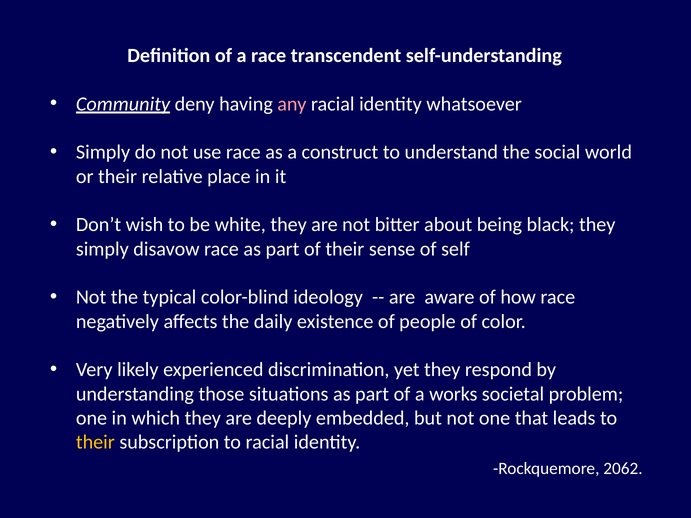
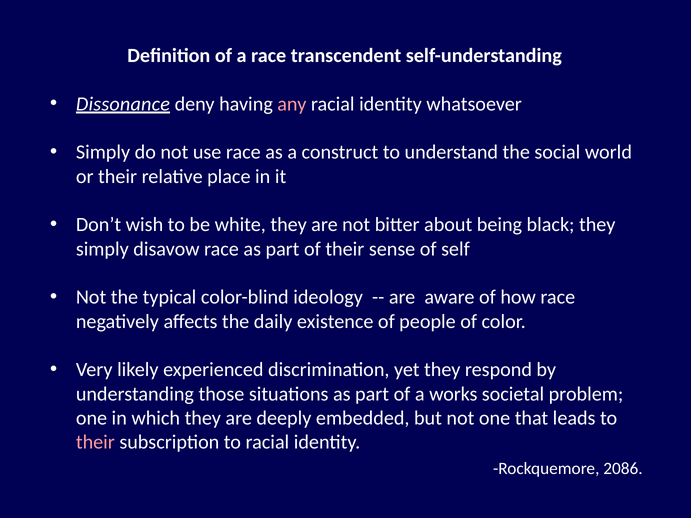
Community: Community -> Dissonance
their at (95, 443) colour: yellow -> pink
2062: 2062 -> 2086
